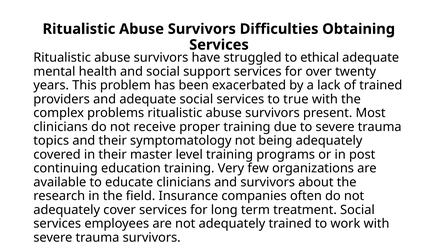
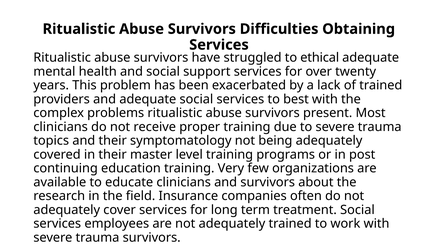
true: true -> best
